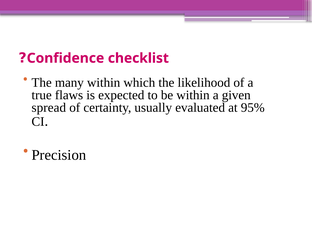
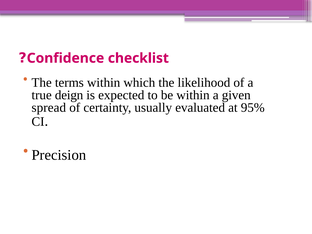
many: many -> terms
flaws: flaws -> deign
